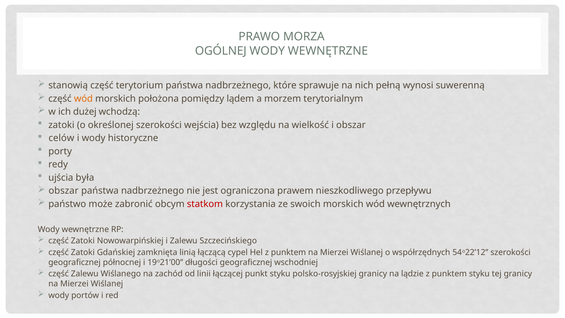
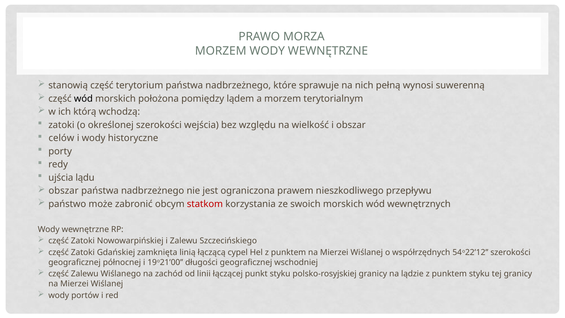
OGÓLNEJ at (221, 51): OGÓLNEJ -> MORZEM
wód at (83, 99) colour: orange -> black
dużej: dużej -> którą
była: była -> lądu
